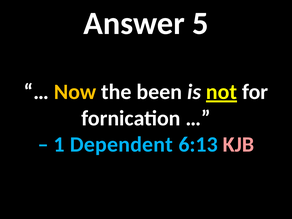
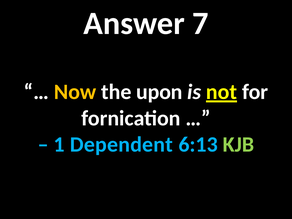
5: 5 -> 7
been: been -> upon
KJB colour: pink -> light green
